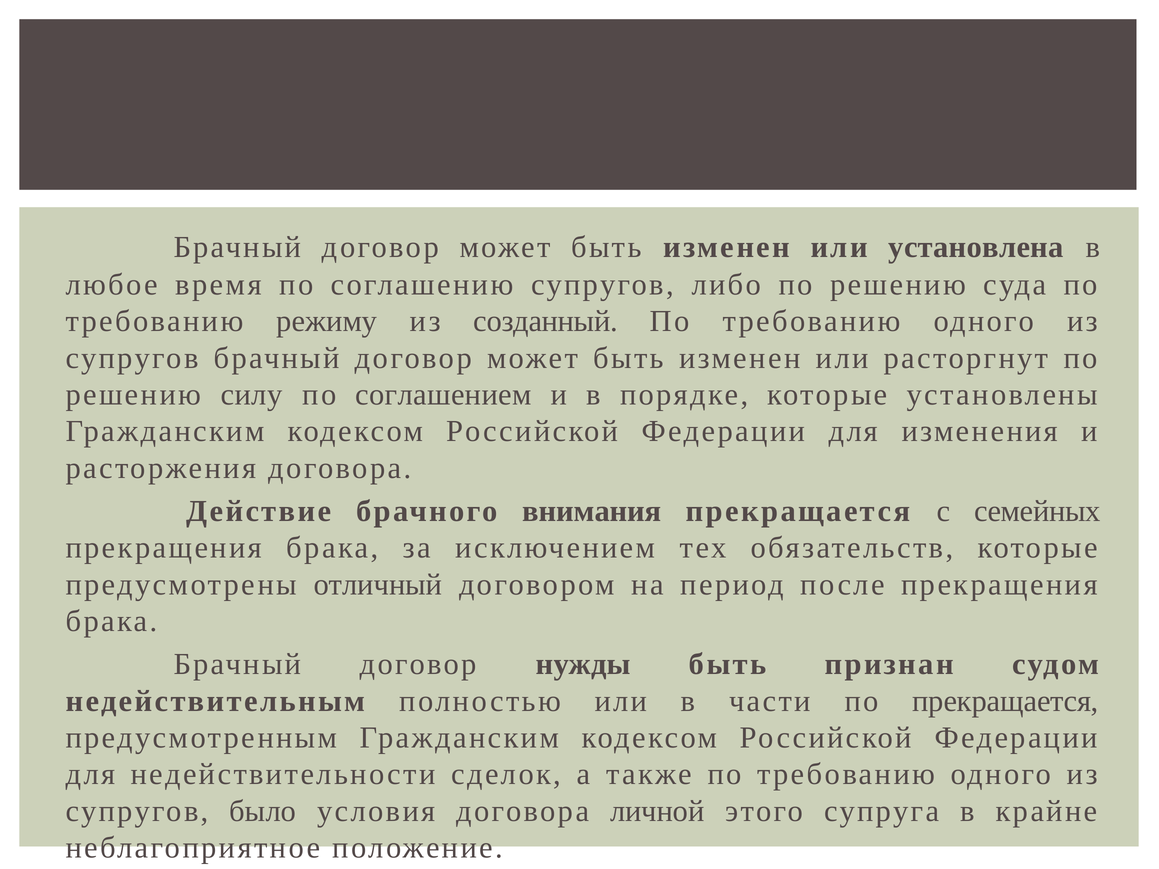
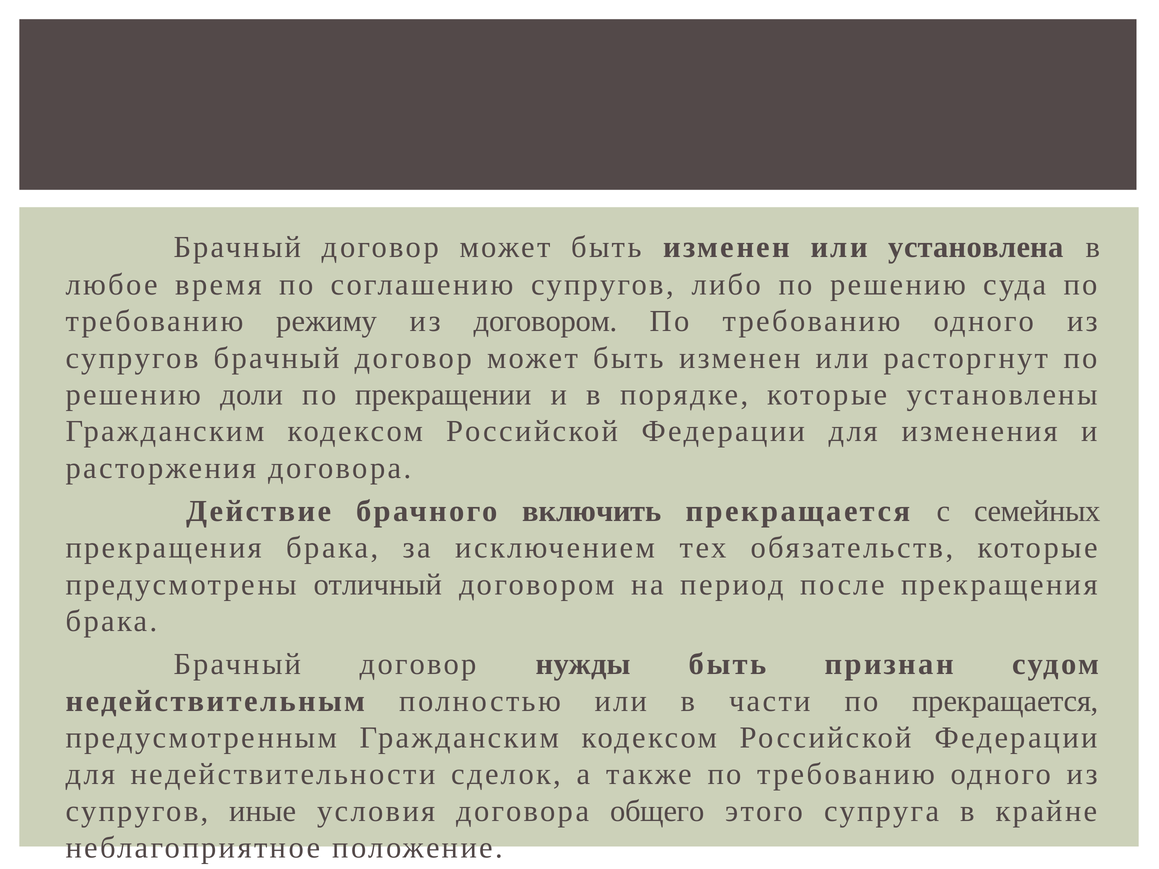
из созданный: созданный -> договором
силу: силу -> доли
соглашением: соглашением -> прекращении
внимания: внимания -> включить
было: было -> иные
личной: личной -> общего
